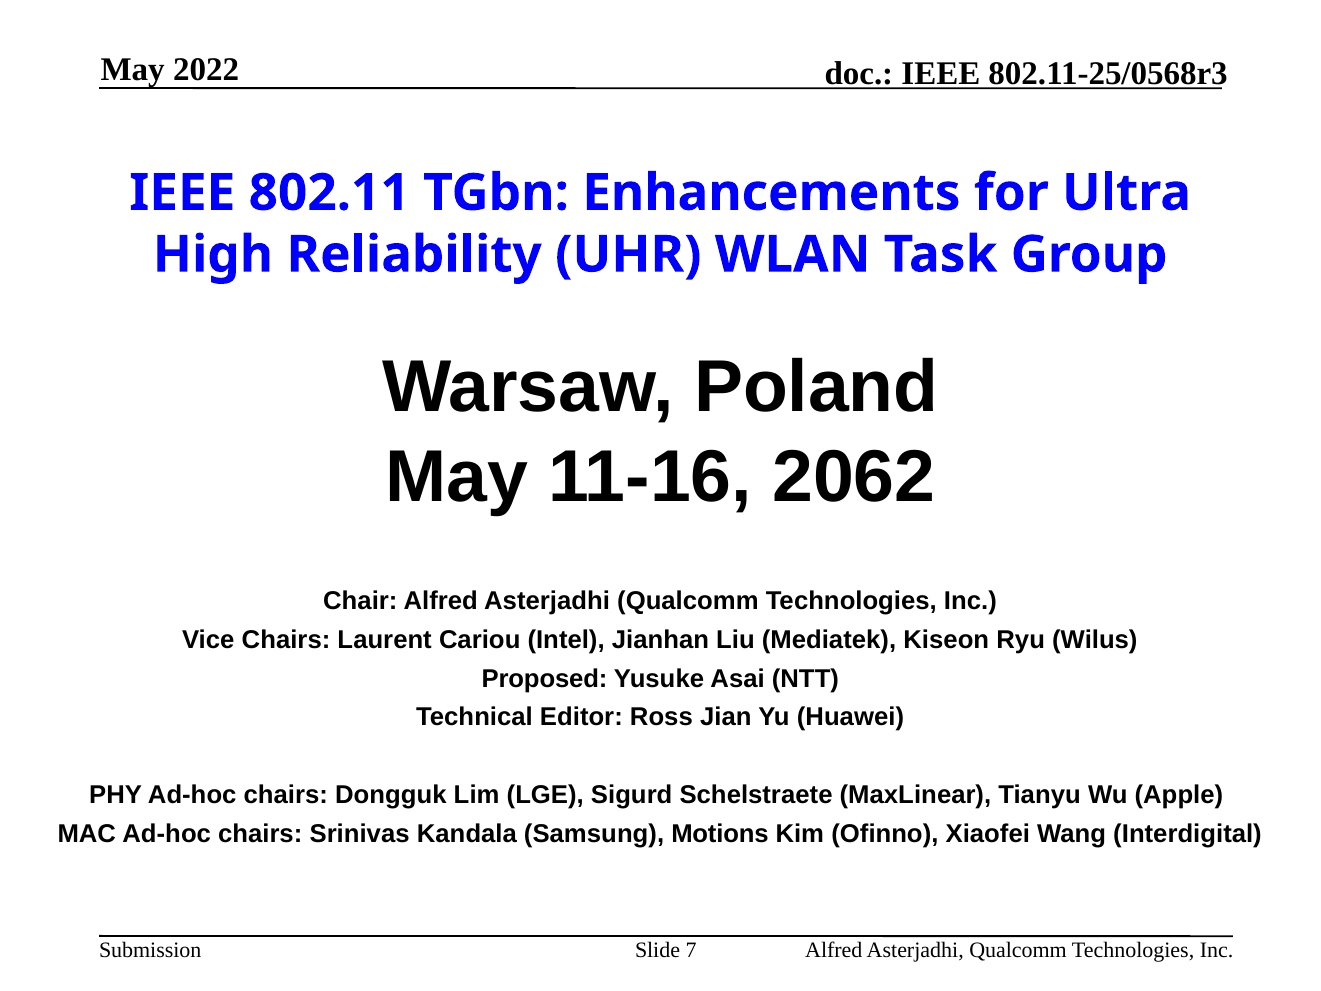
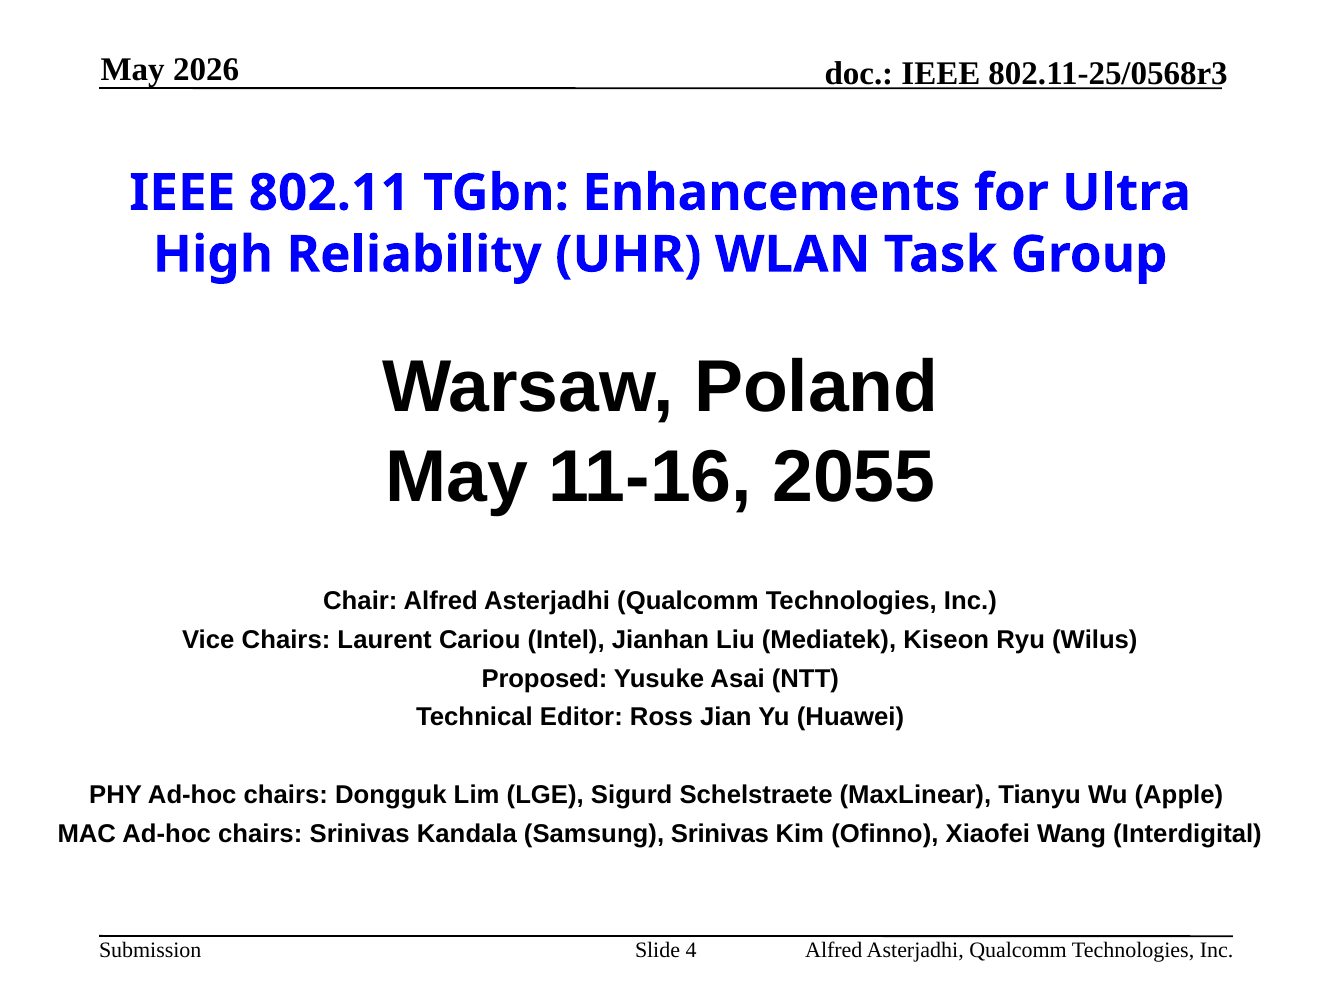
2022: 2022 -> 2026
2062: 2062 -> 2055
Samsung Motions: Motions -> Srinivas
7: 7 -> 4
